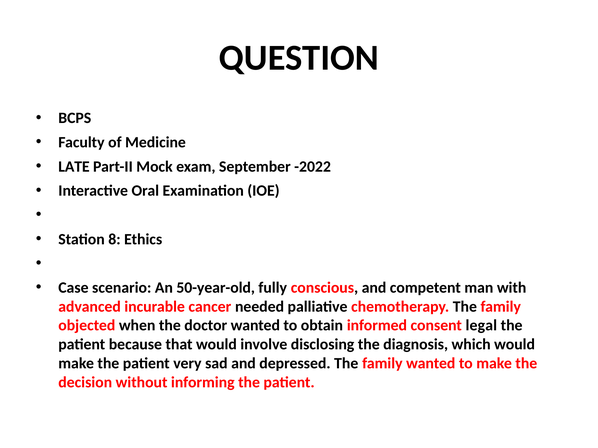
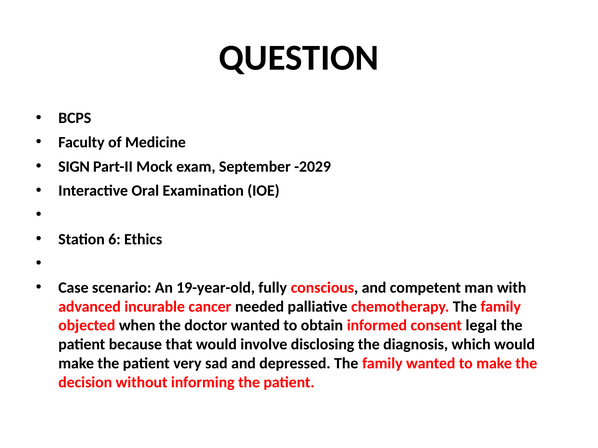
LATE: LATE -> SIGN
-2022: -2022 -> -2029
8: 8 -> 6
50-year-old: 50-year-old -> 19-year-old
